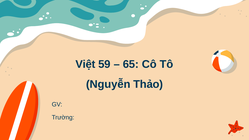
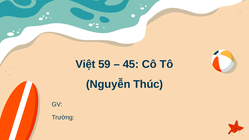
65: 65 -> 45
Thảo: Thảo -> Thúc
